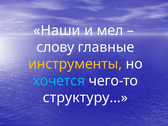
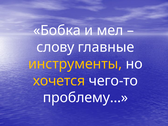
Наши: Наши -> Бобка
хочется colour: light blue -> yellow
структуру…: структуру… -> проблему…
